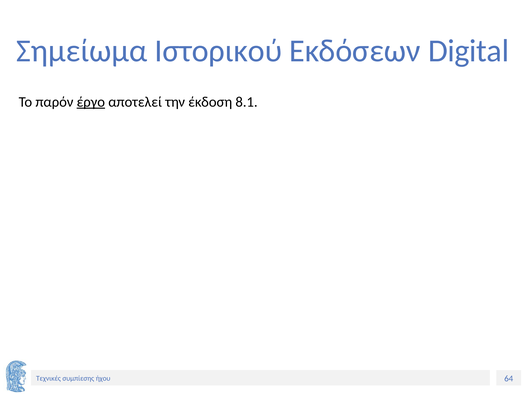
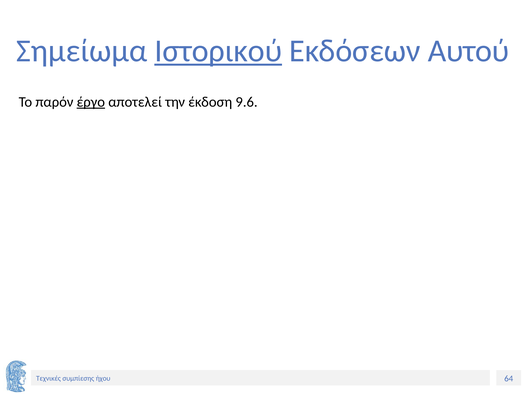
Ιστορικού underline: none -> present
Digital: Digital -> Αυτού
8.1: 8.1 -> 9.6
